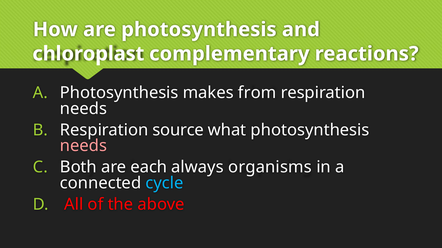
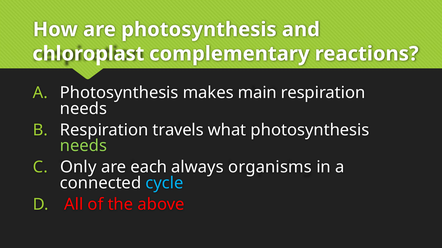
from: from -> main
source: source -> travels
needs at (83, 146) colour: pink -> light green
Both: Both -> Only
